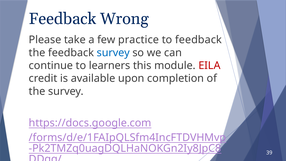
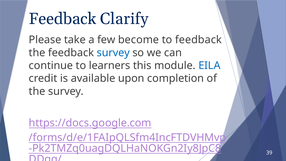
Wrong: Wrong -> Clarify
practice: practice -> become
EILA colour: red -> blue
